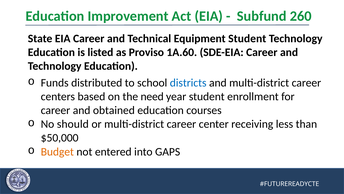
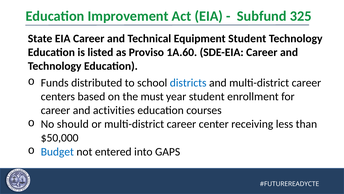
260: 260 -> 325
need: need -> must
obtained: obtained -> activities
Budget colour: orange -> blue
